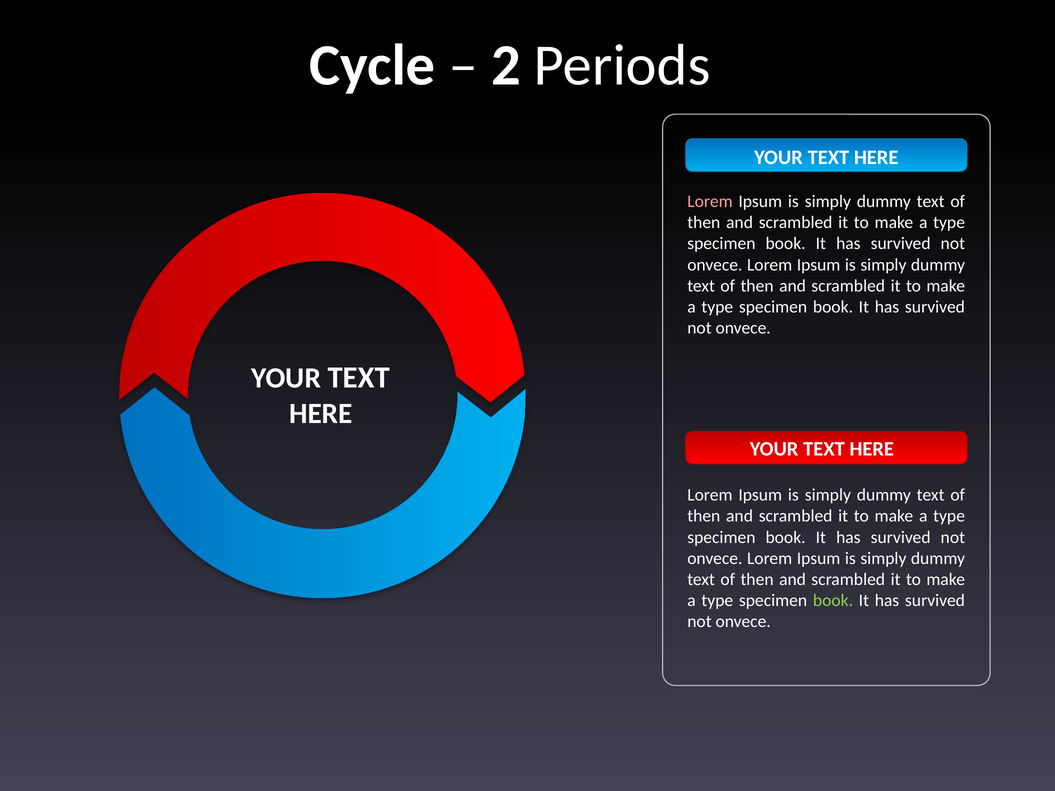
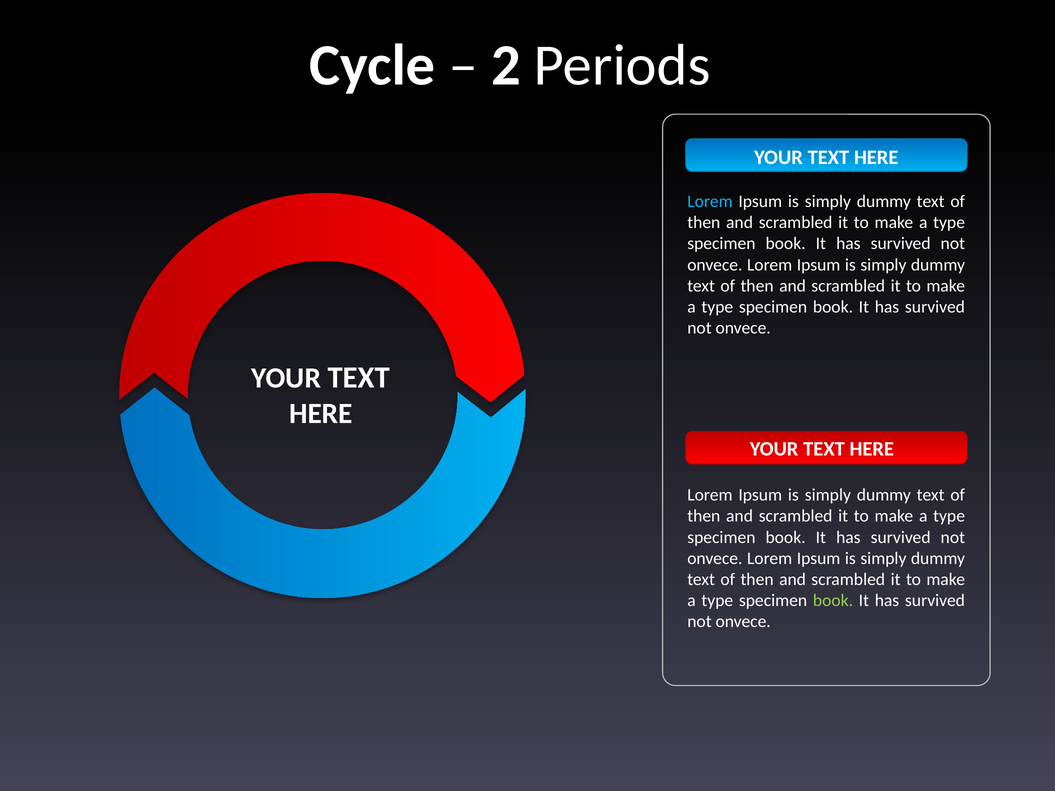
Lorem at (710, 202) colour: pink -> light blue
